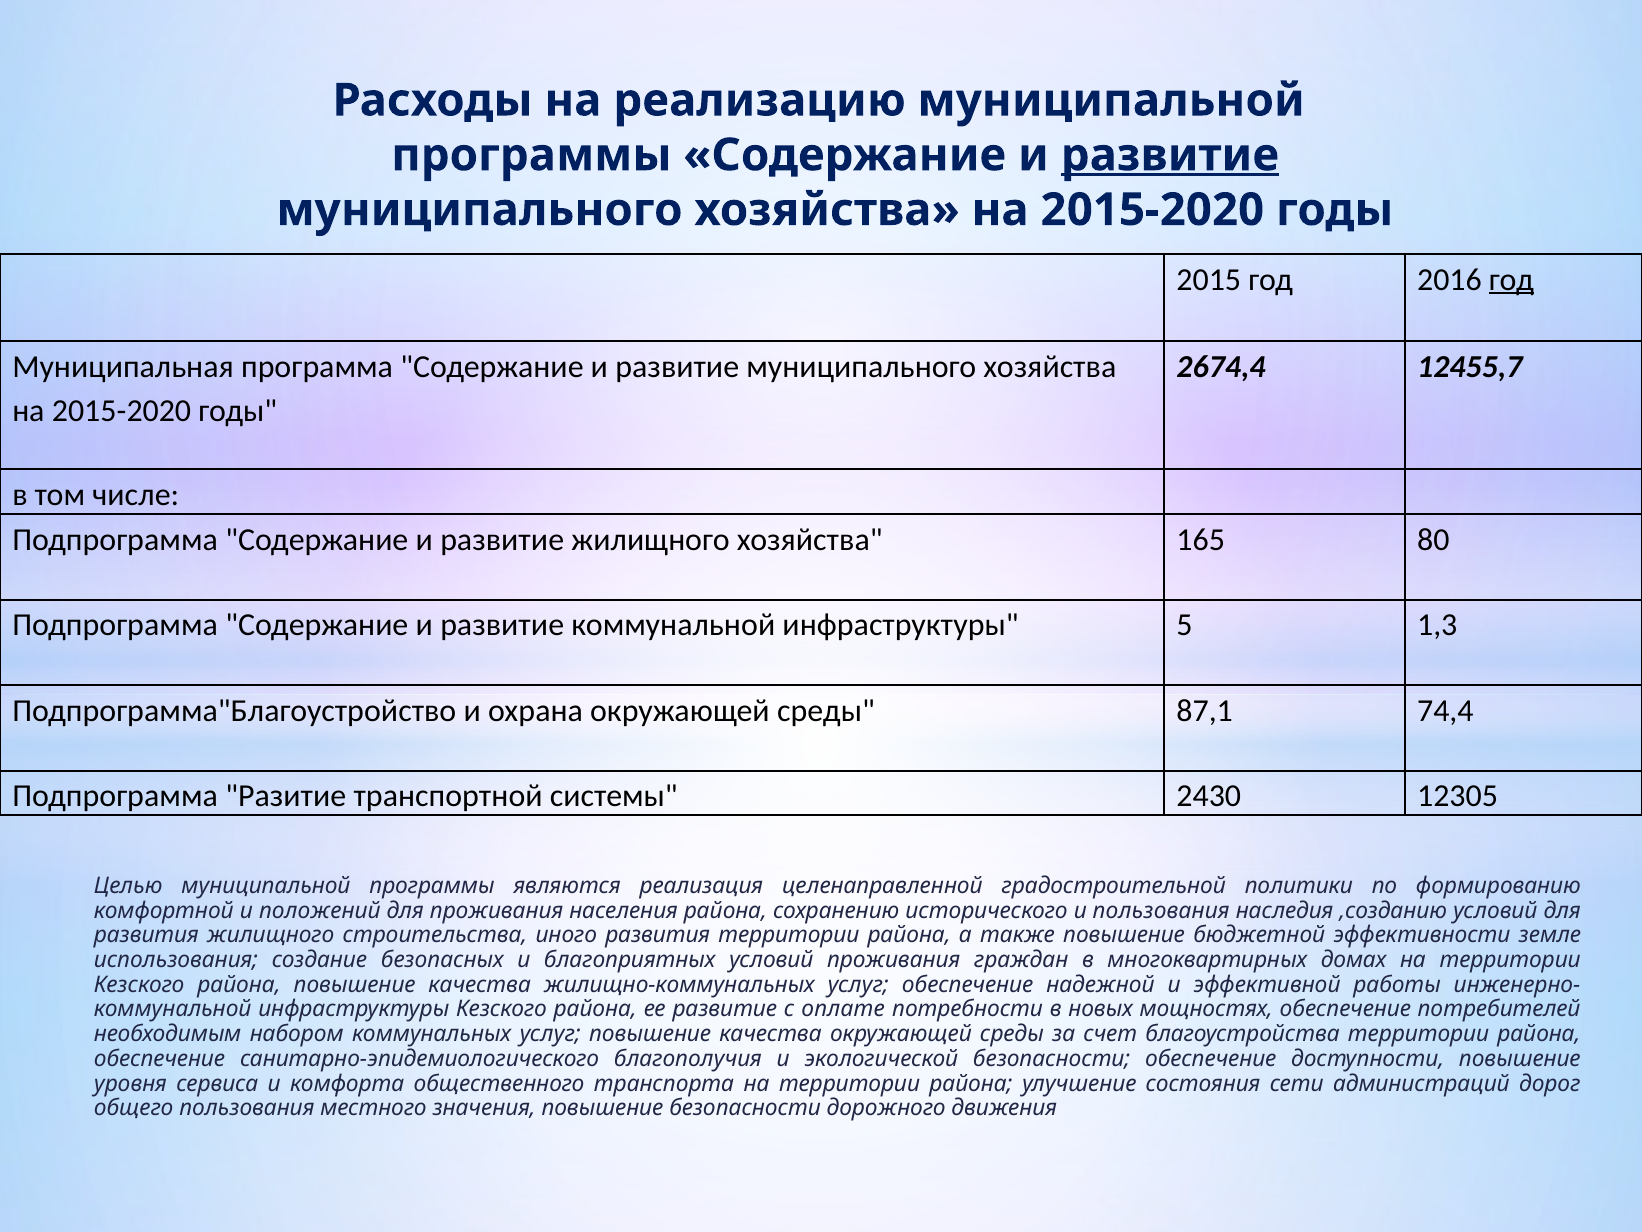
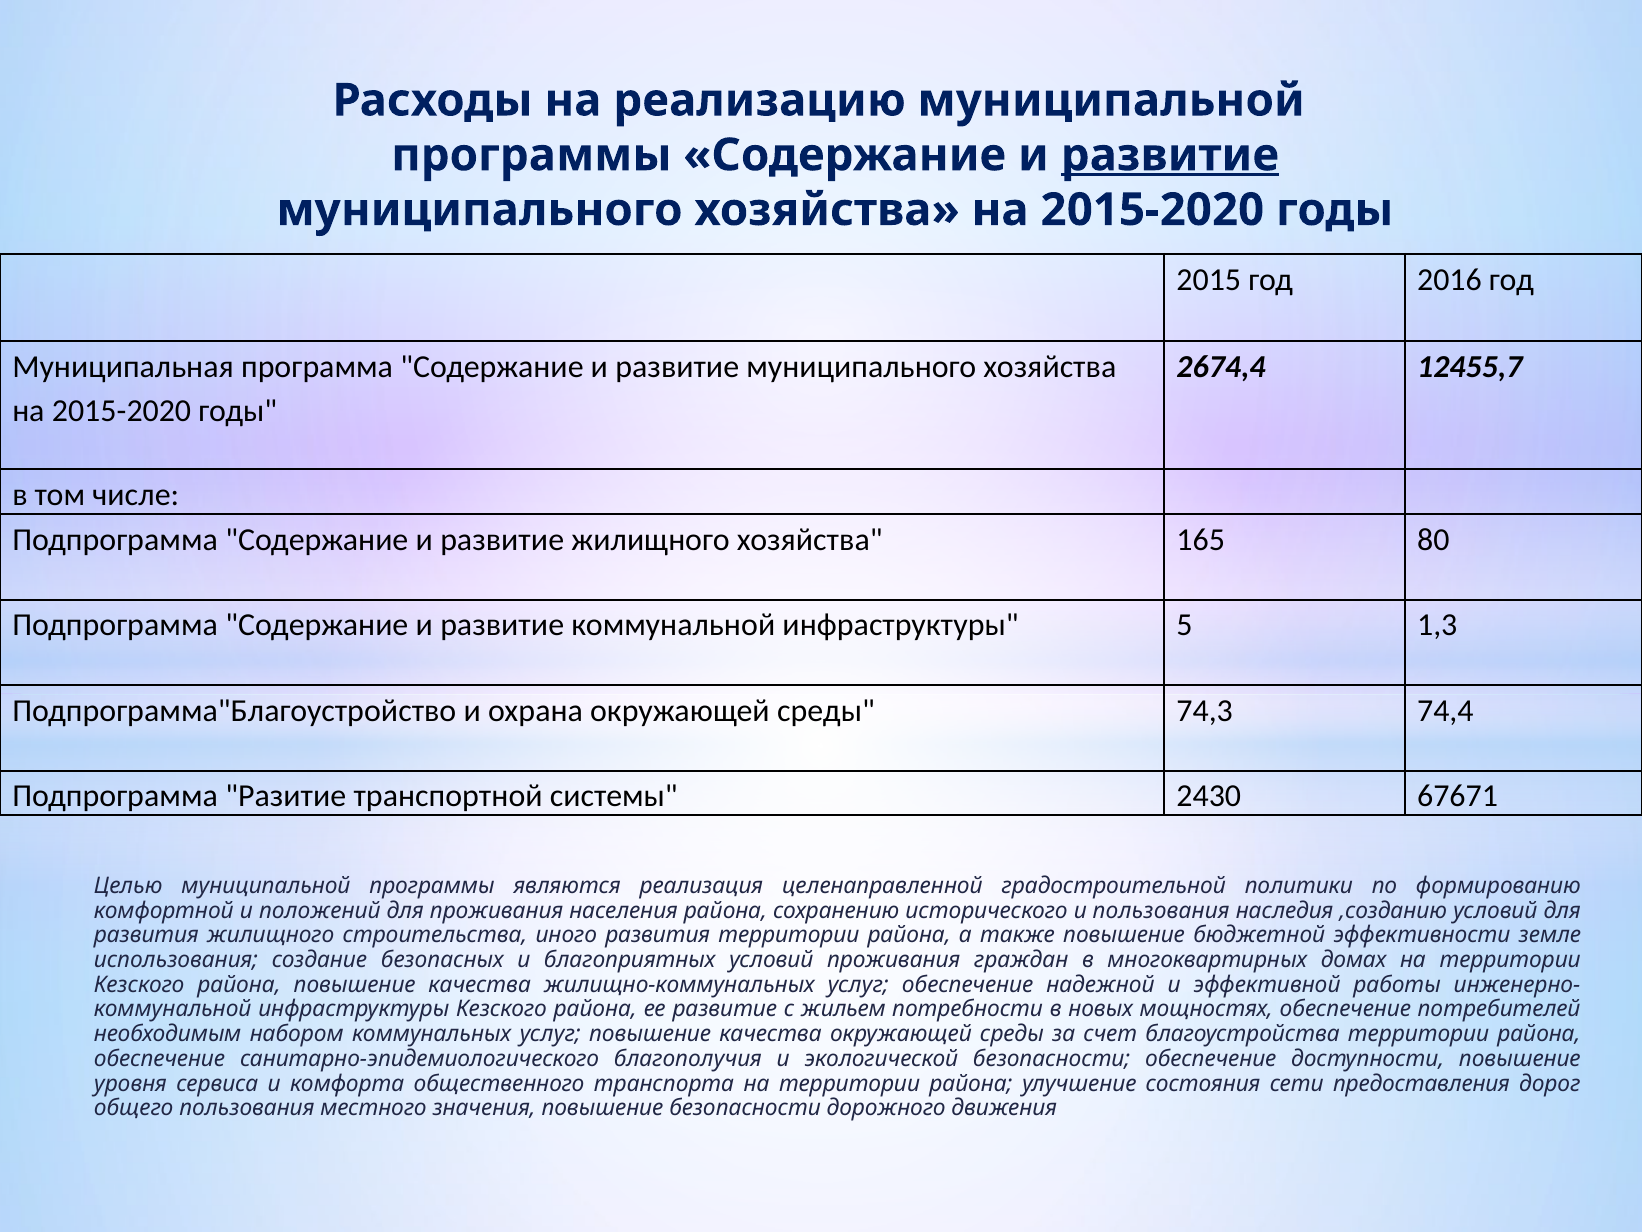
год at (1511, 279) underline: present -> none
87,1: 87,1 -> 74,3
12305: 12305 -> 67671
оплате: оплате -> жильем
администраций: администраций -> предоставления
